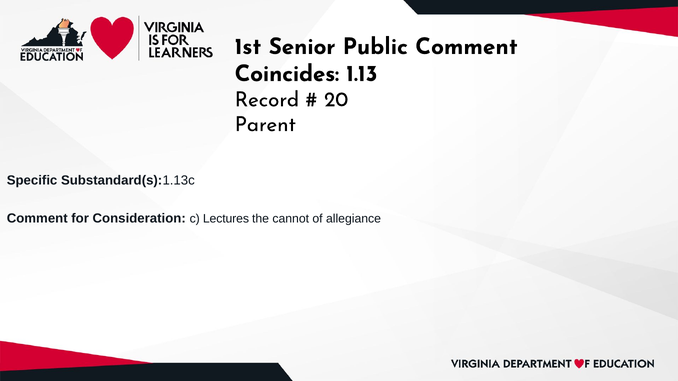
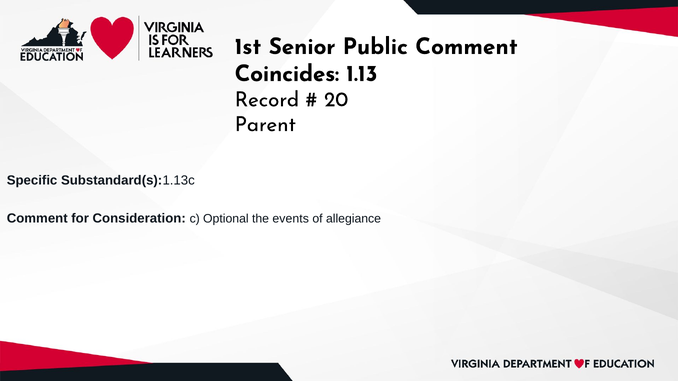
Lectures: Lectures -> Optional
cannot: cannot -> events
